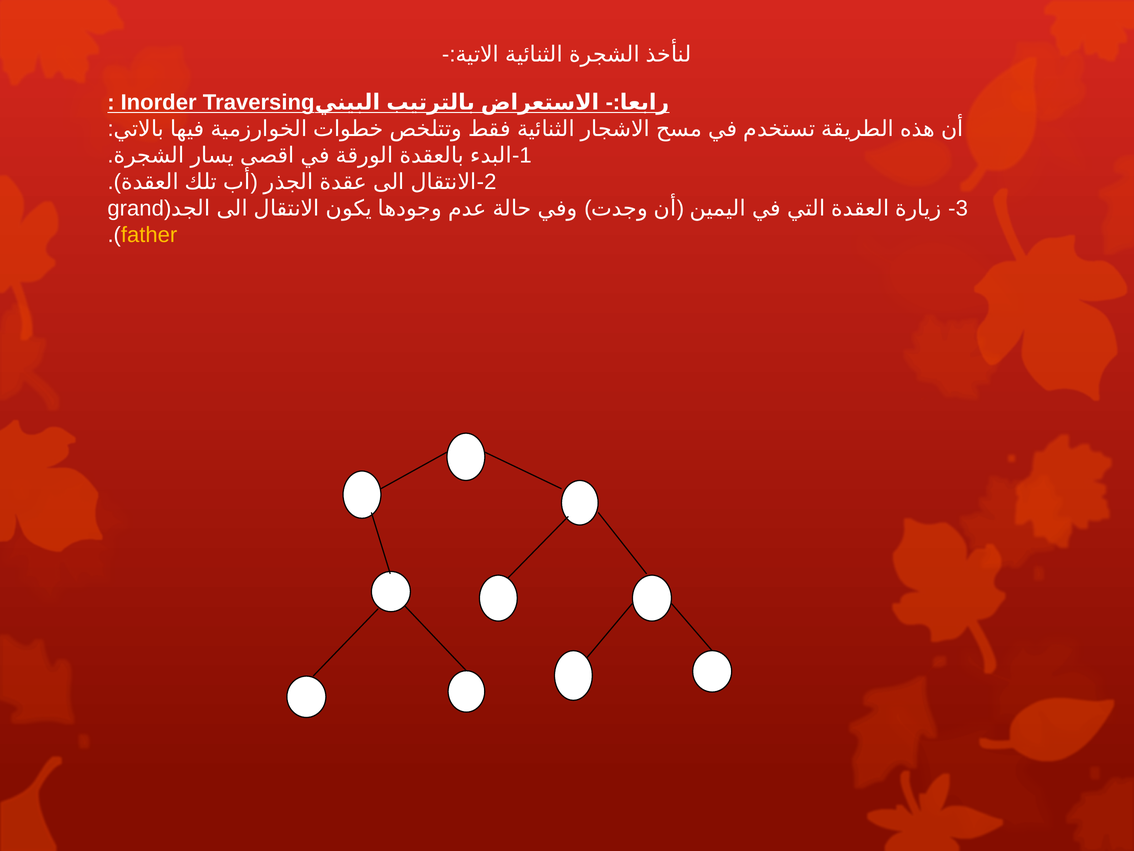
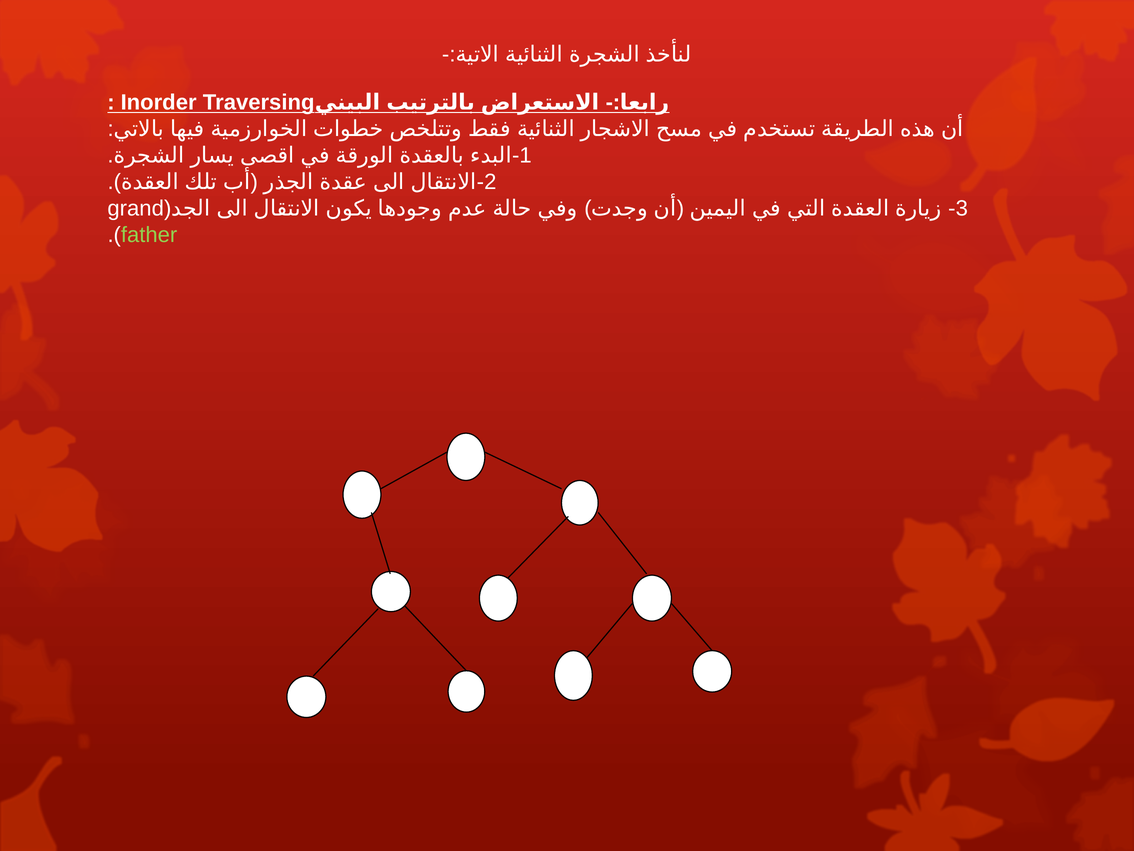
father colour: yellow -> light green
